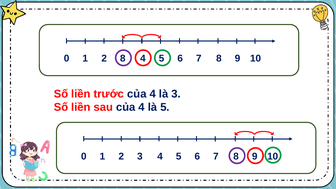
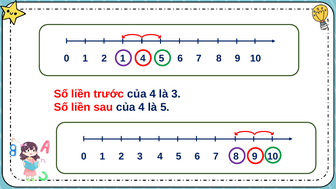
2 8: 8 -> 1
